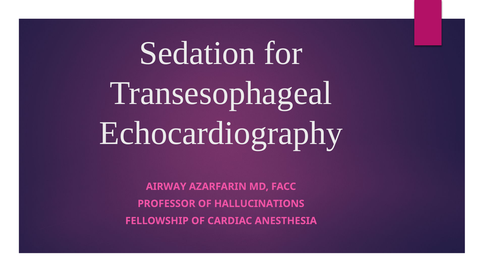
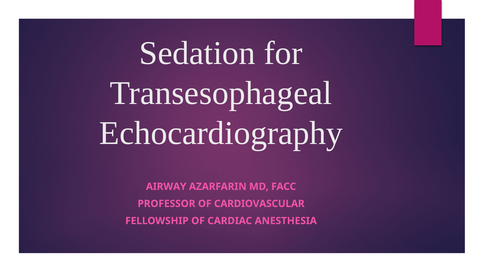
HALLUCINATIONS: HALLUCINATIONS -> CARDIOVASCULAR
